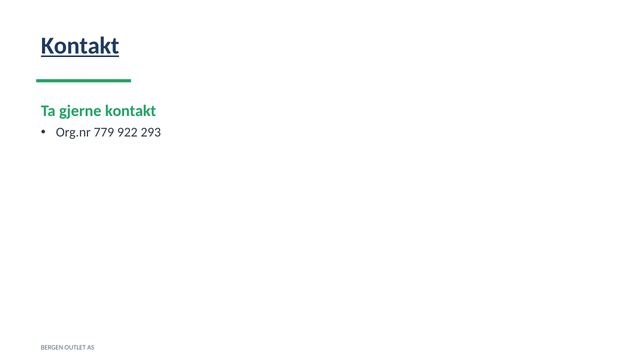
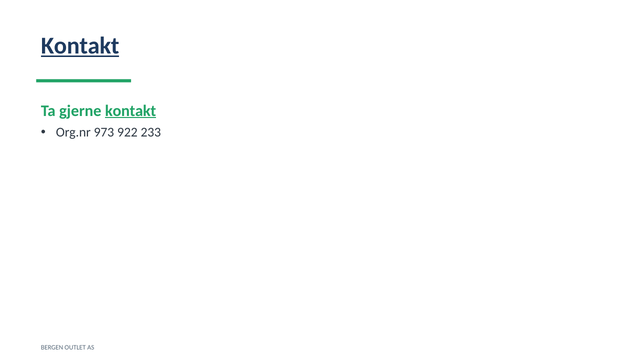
kontakt at (131, 111) underline: none -> present
779: 779 -> 973
293: 293 -> 233
